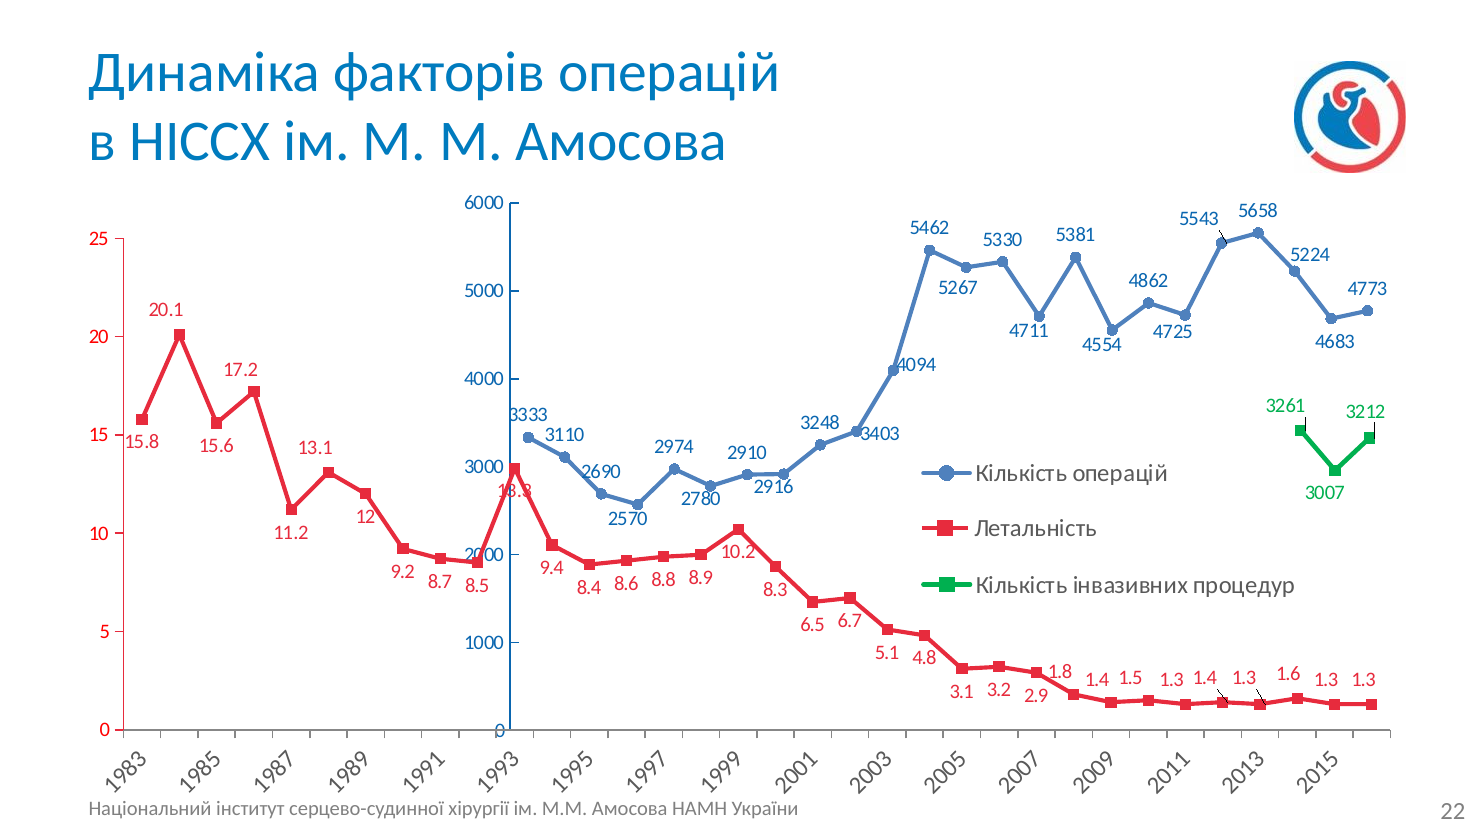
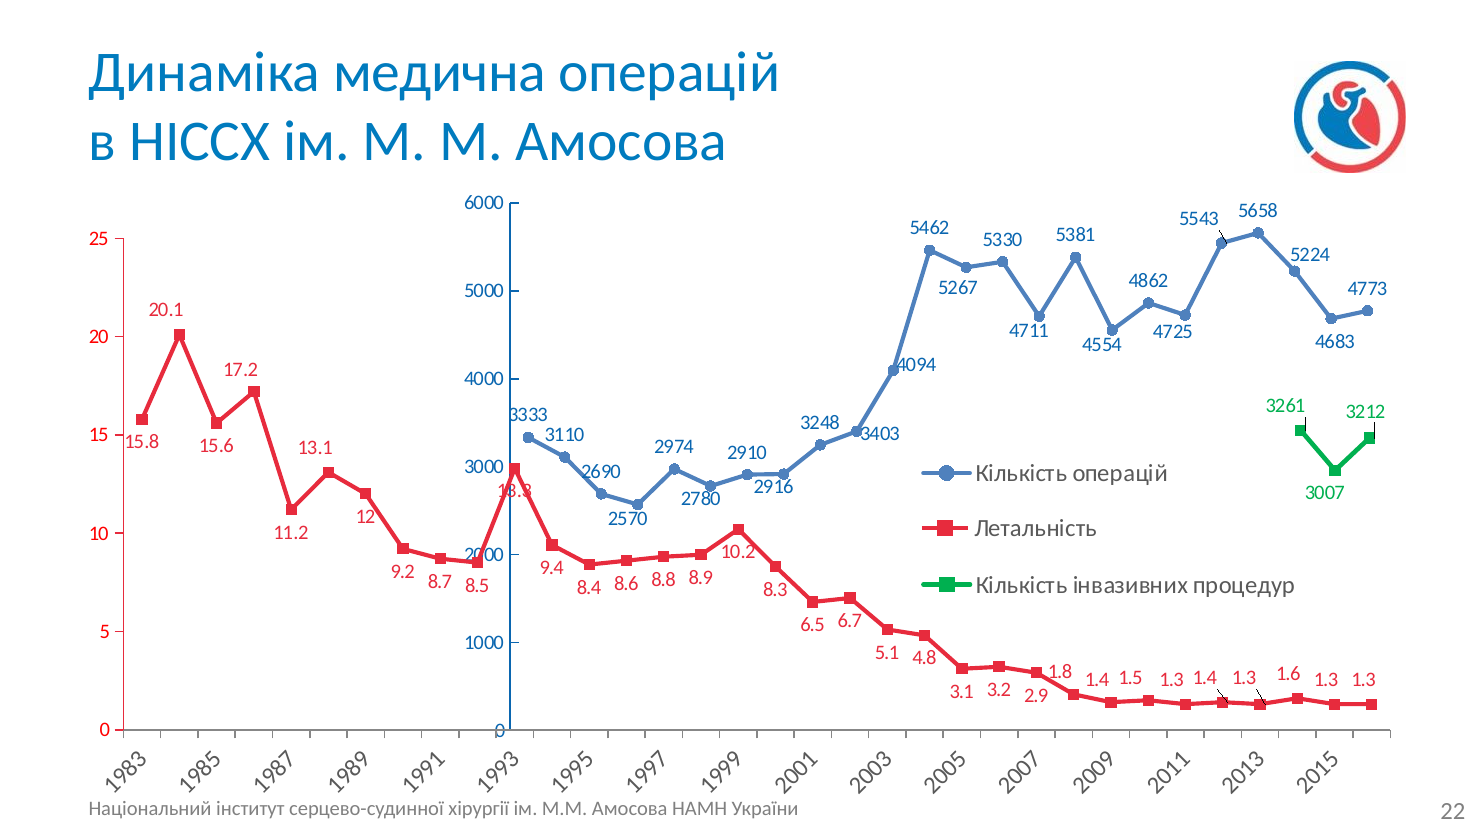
факторів: факторів -> медична
